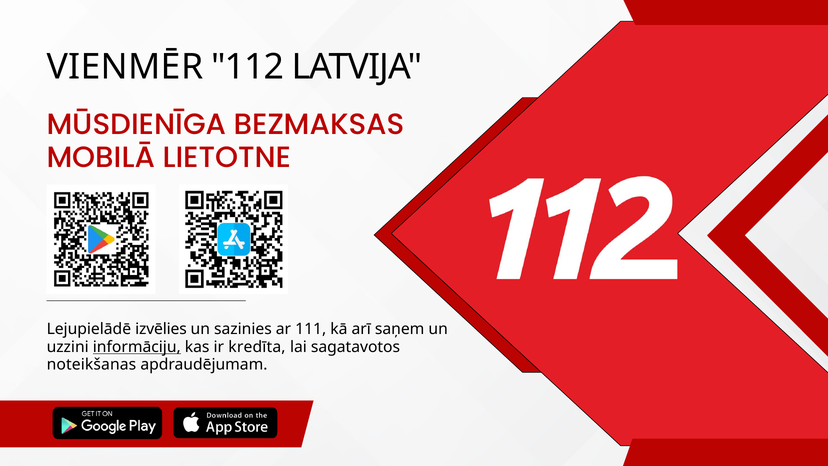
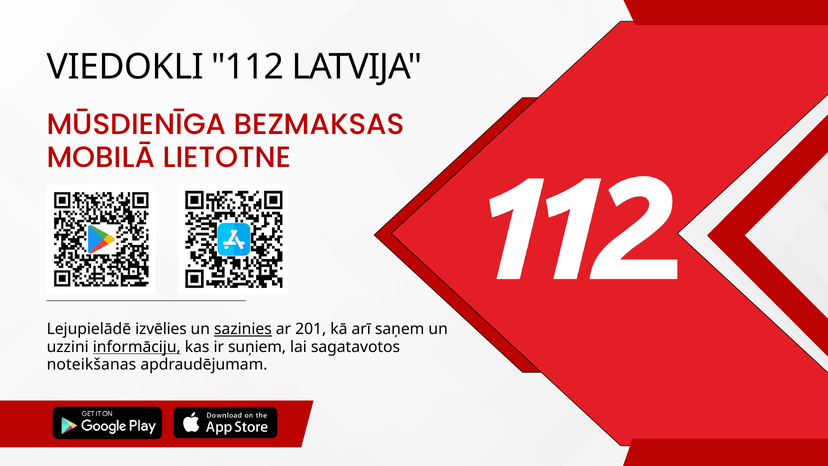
VIENMĒR: VIENMĒR -> VIEDOKLI
sazinies underline: none -> present
111: 111 -> 201
kredīta: kredīta -> suņiem
